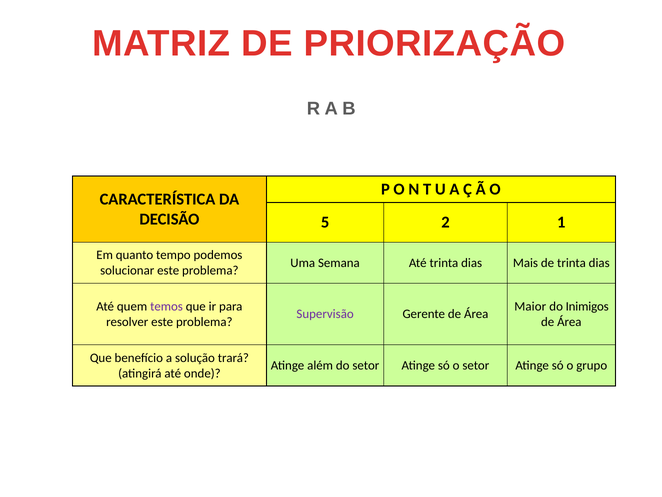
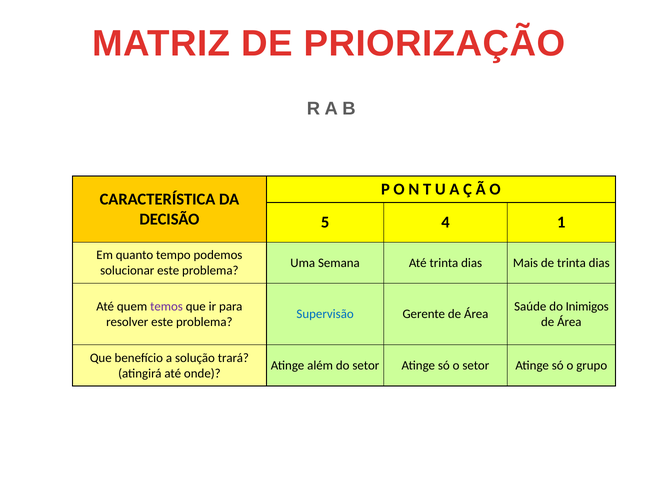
2: 2 -> 4
Maior: Maior -> Saúde
Supervisão colour: purple -> blue
